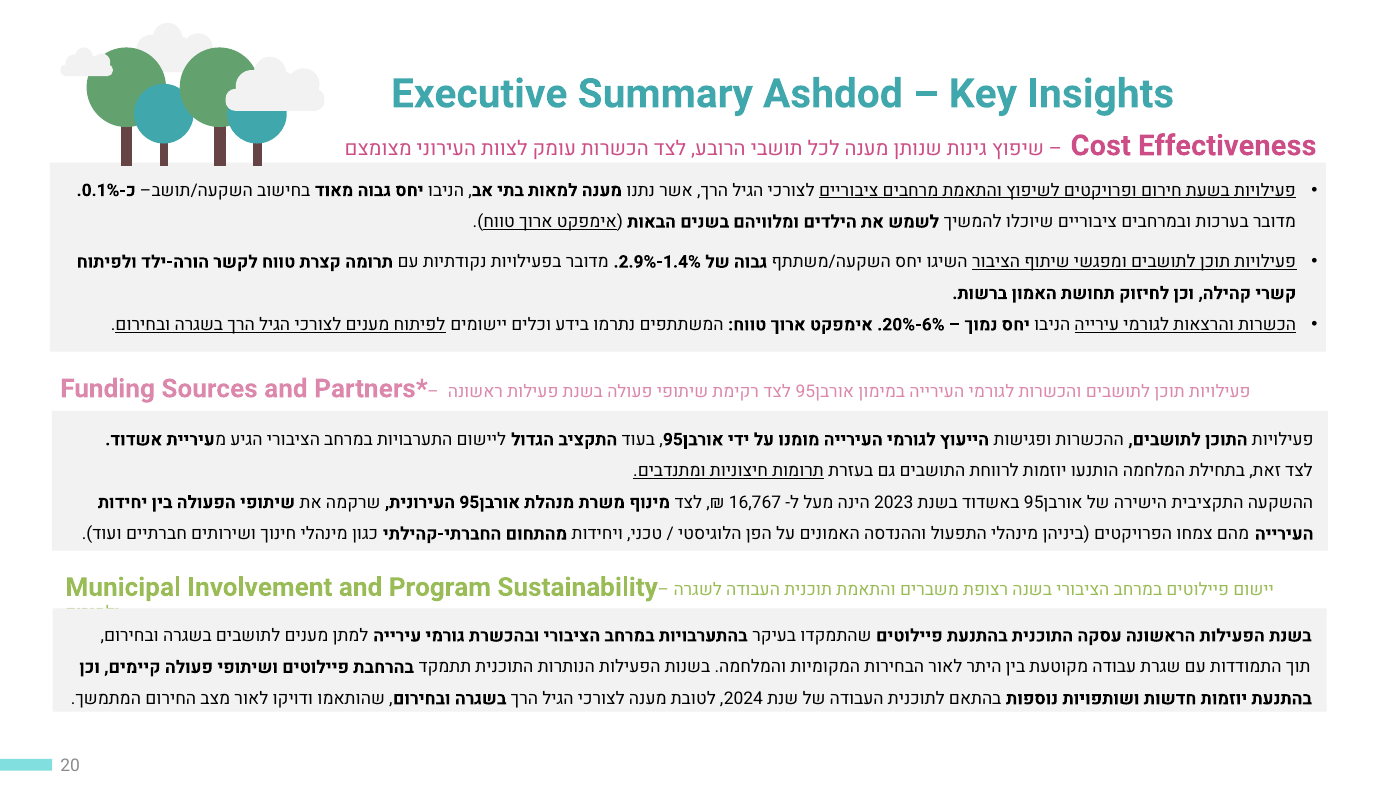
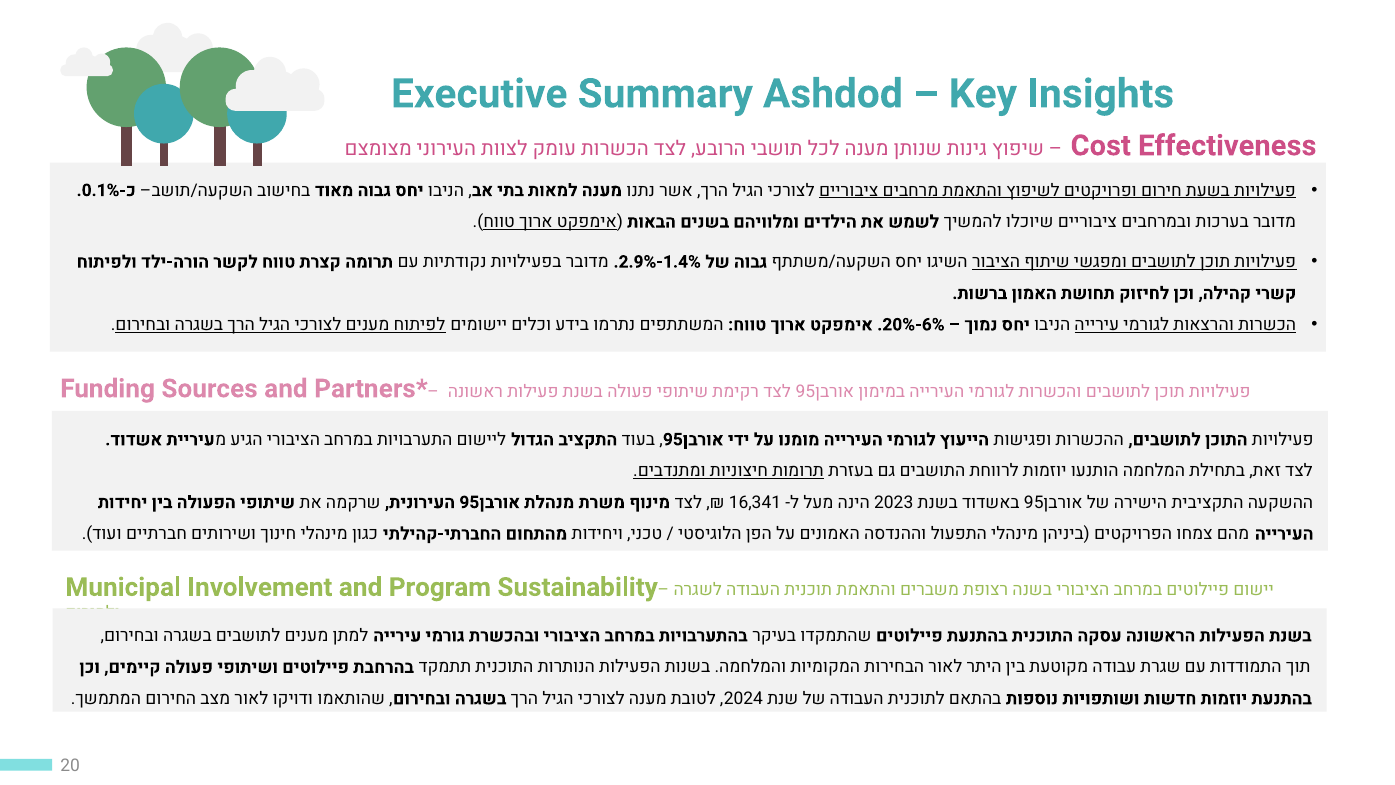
16,767: 16,767 -> 16,341
